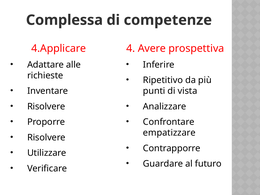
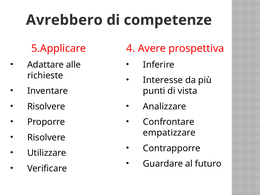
Complessa: Complessa -> Avrebbero
4.Applicare: 4.Applicare -> 5.Applicare
Ripetitivo: Ripetitivo -> Interesse
